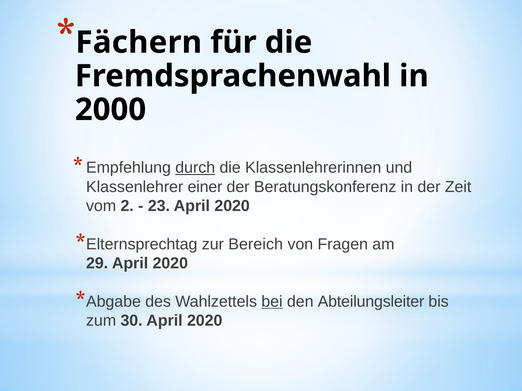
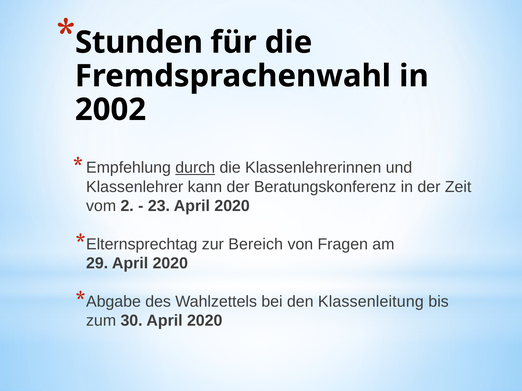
Fächern: Fächern -> Stunden
2000: 2000 -> 2002
einer: einer -> kann
bei underline: present -> none
Abteilungsleiter: Abteilungsleiter -> Klassenleitung
